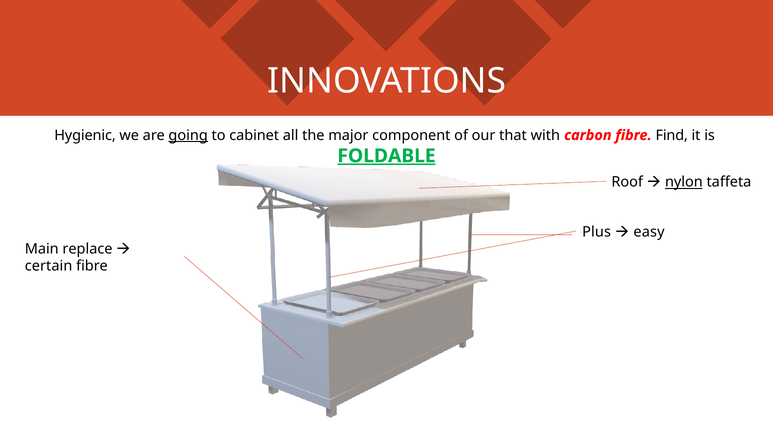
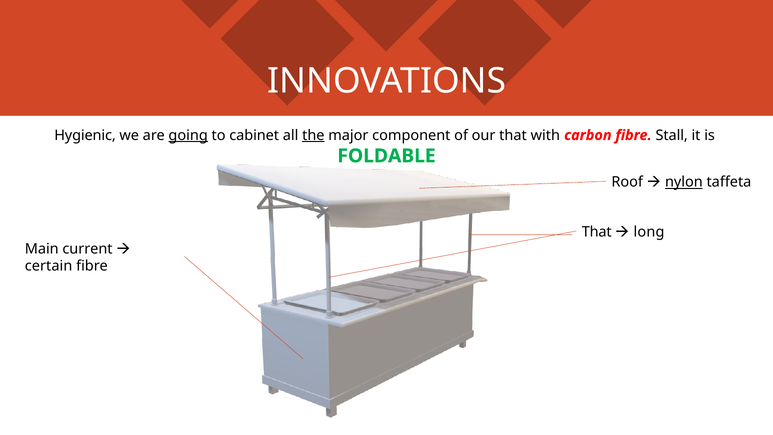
the underline: none -> present
Find: Find -> Stall
FOLDABLE underline: present -> none
Plus at (597, 232): Plus -> That
easy: easy -> long
replace: replace -> current
